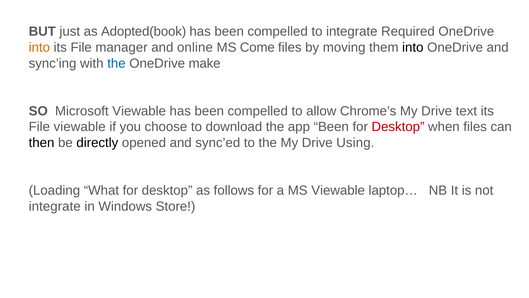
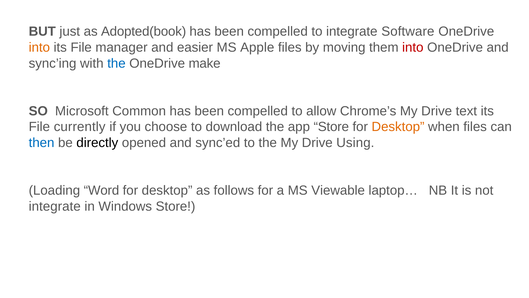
Required: Required -> Software
online: online -> easier
Come: Come -> Apple
into at (413, 47) colour: black -> red
Microsoft Viewable: Viewable -> Common
File viewable: viewable -> currently
app Been: Been -> Store
Desktop at (398, 127) colour: red -> orange
then colour: black -> blue
What: What -> Word
